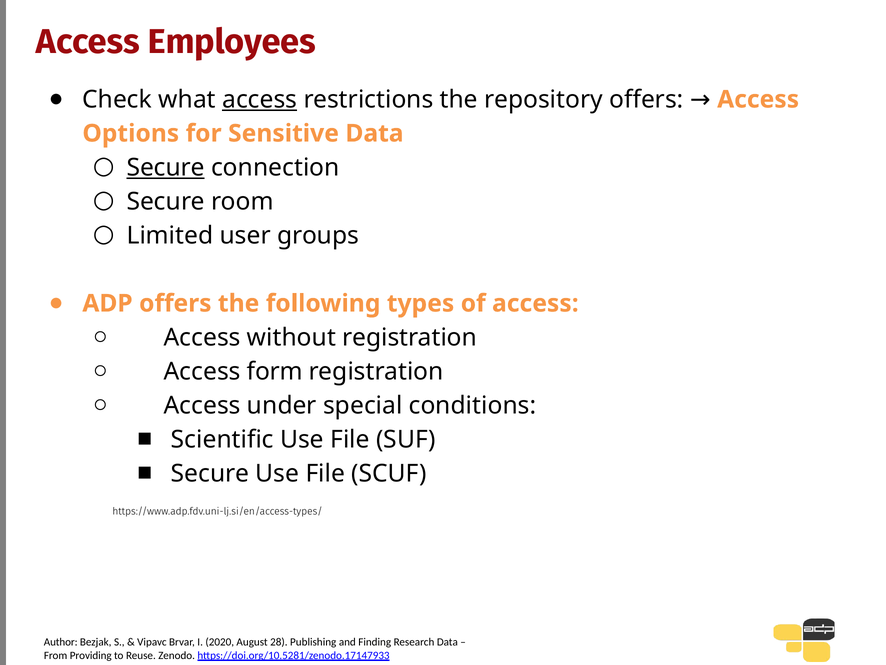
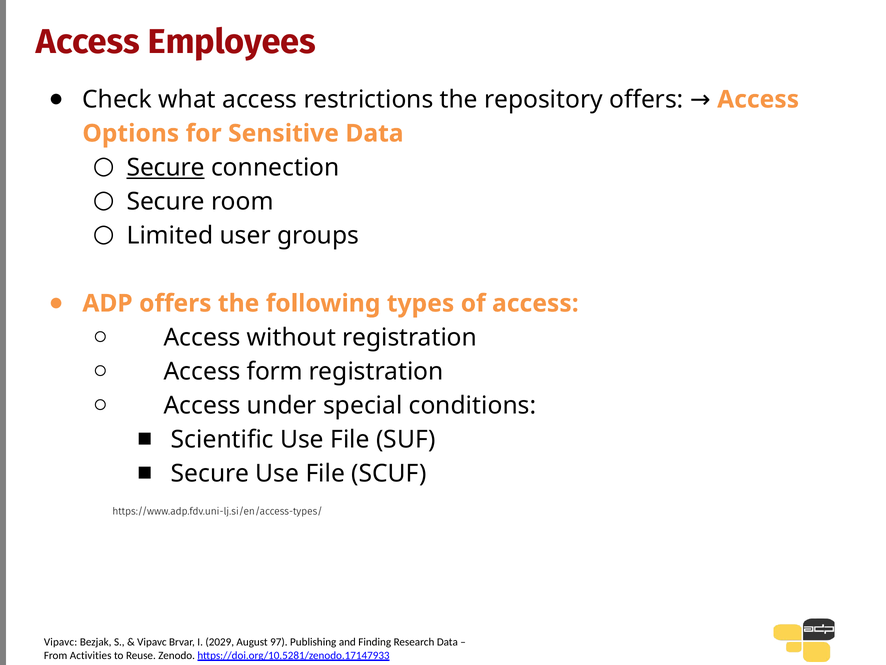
access at (260, 99) underline: present -> none
Author at (61, 642): Author -> Vipavc
2020: 2020 -> 2029
28: 28 -> 97
Providing: Providing -> Activities
